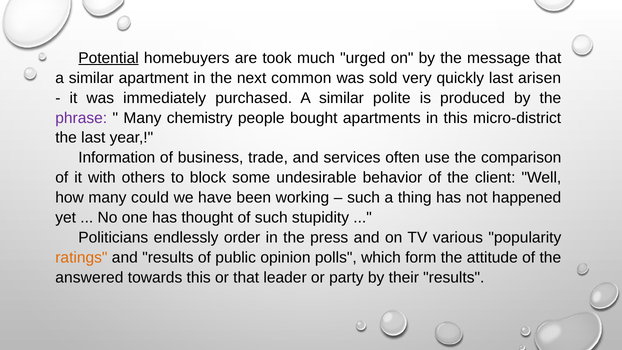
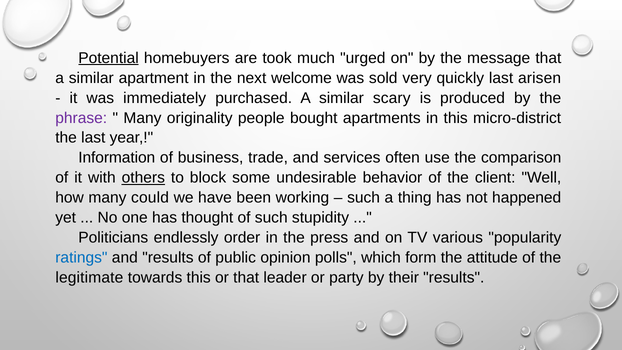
common: common -> welcome
polite: polite -> scary
chemistry: chemistry -> originality
others underline: none -> present
ratings colour: orange -> blue
answered: answered -> legitimate
